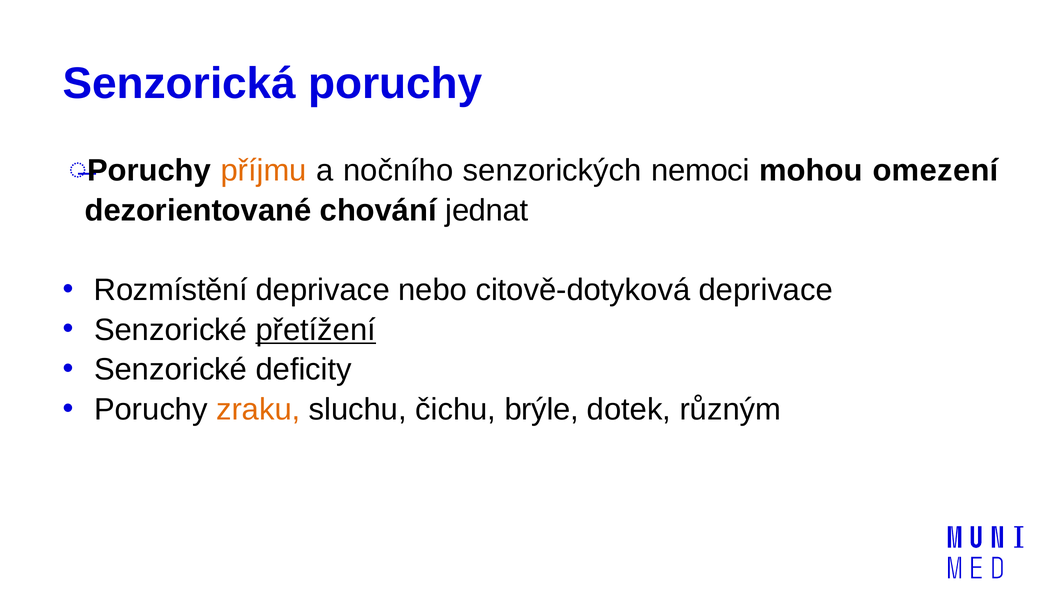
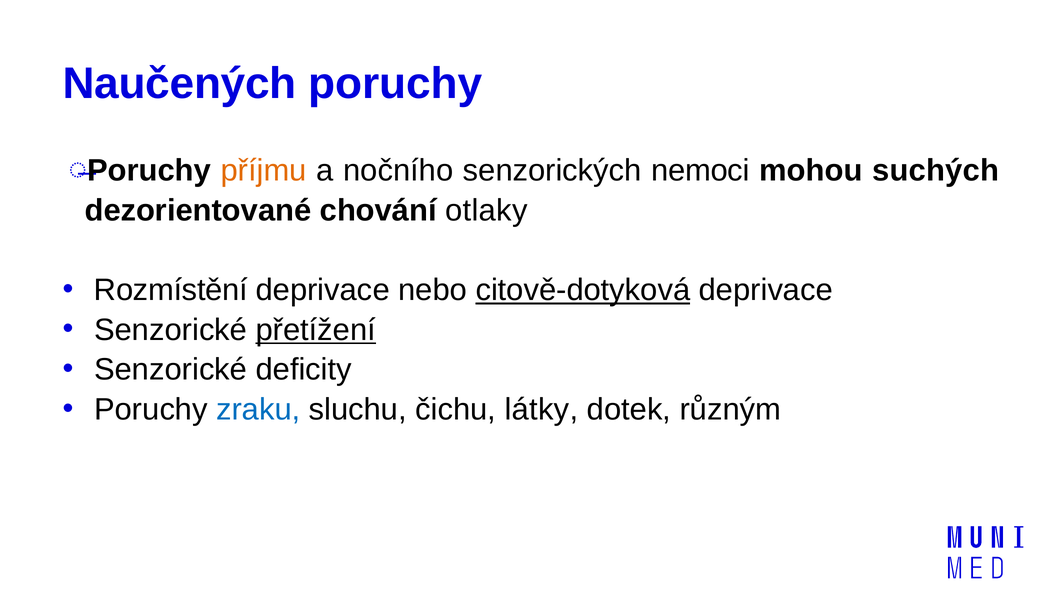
Senzorická: Senzorická -> Naučených
omezení: omezení -> suchých
jednat: jednat -> otlaky
citově-dotyková underline: none -> present
zraku colour: orange -> blue
brýle: brýle -> látky
